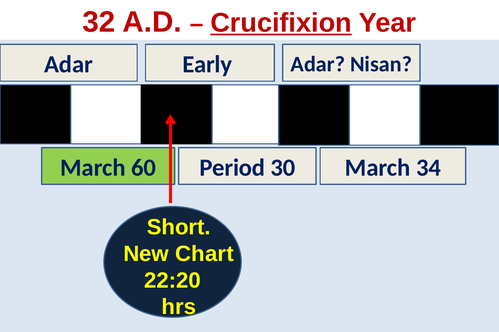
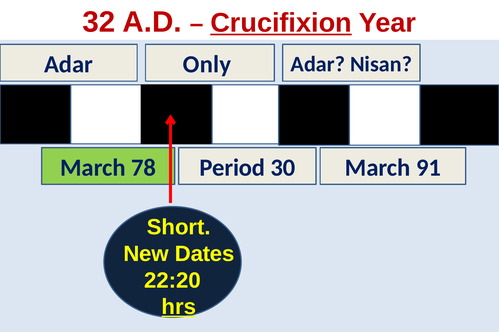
Early: Early -> Only
60: 60 -> 78
34: 34 -> 91
Chart: Chart -> Dates
hrs underline: none -> present
